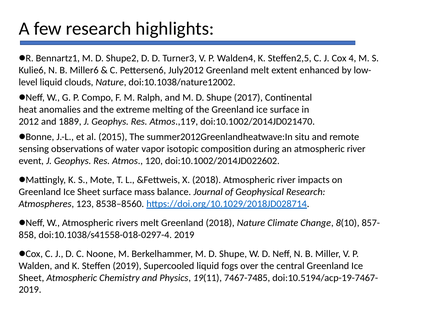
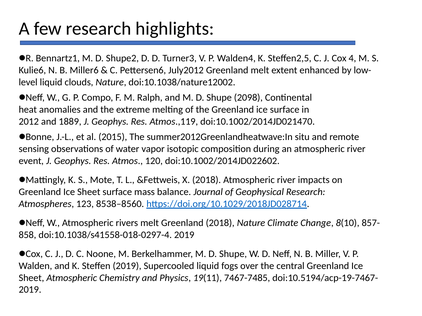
2017: 2017 -> 2098
